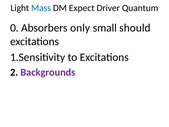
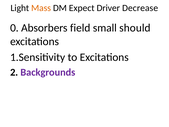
Mass colour: blue -> orange
Quantum: Quantum -> Decrease
only: only -> field
